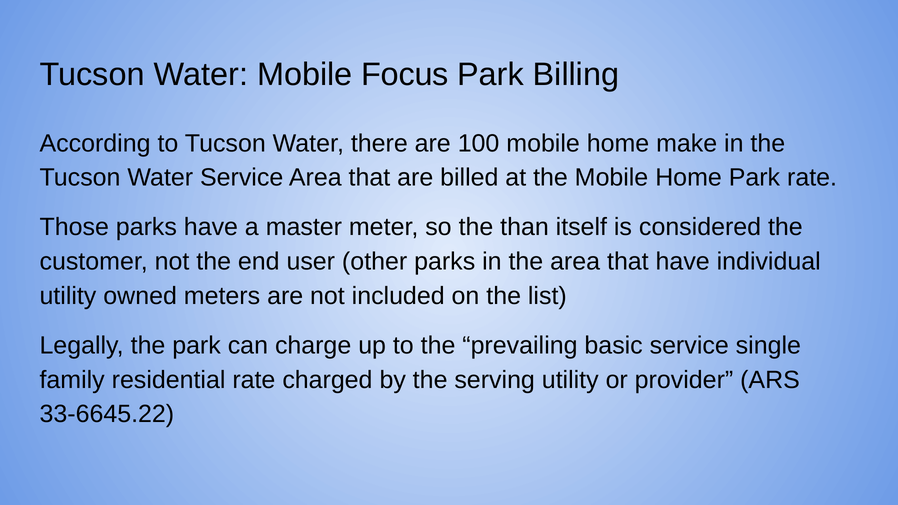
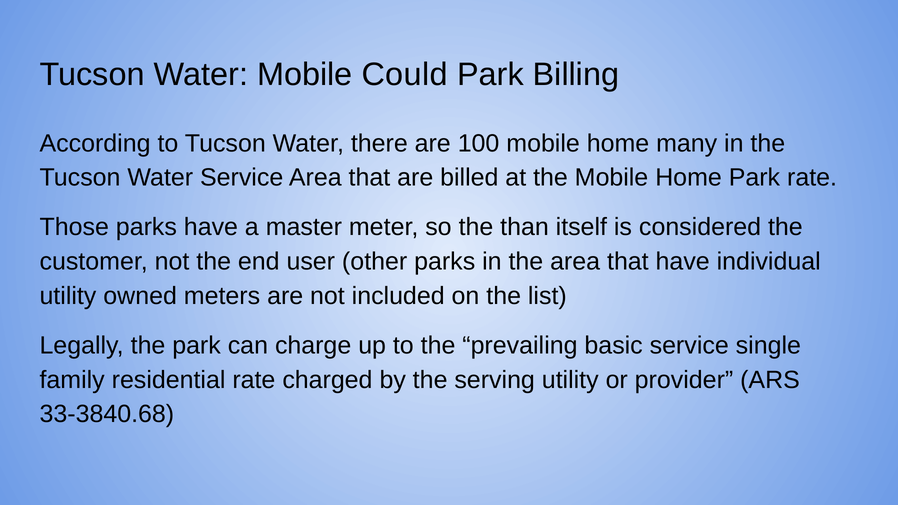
Focus: Focus -> Could
make: make -> many
33-6645.22: 33-6645.22 -> 33-3840.68
